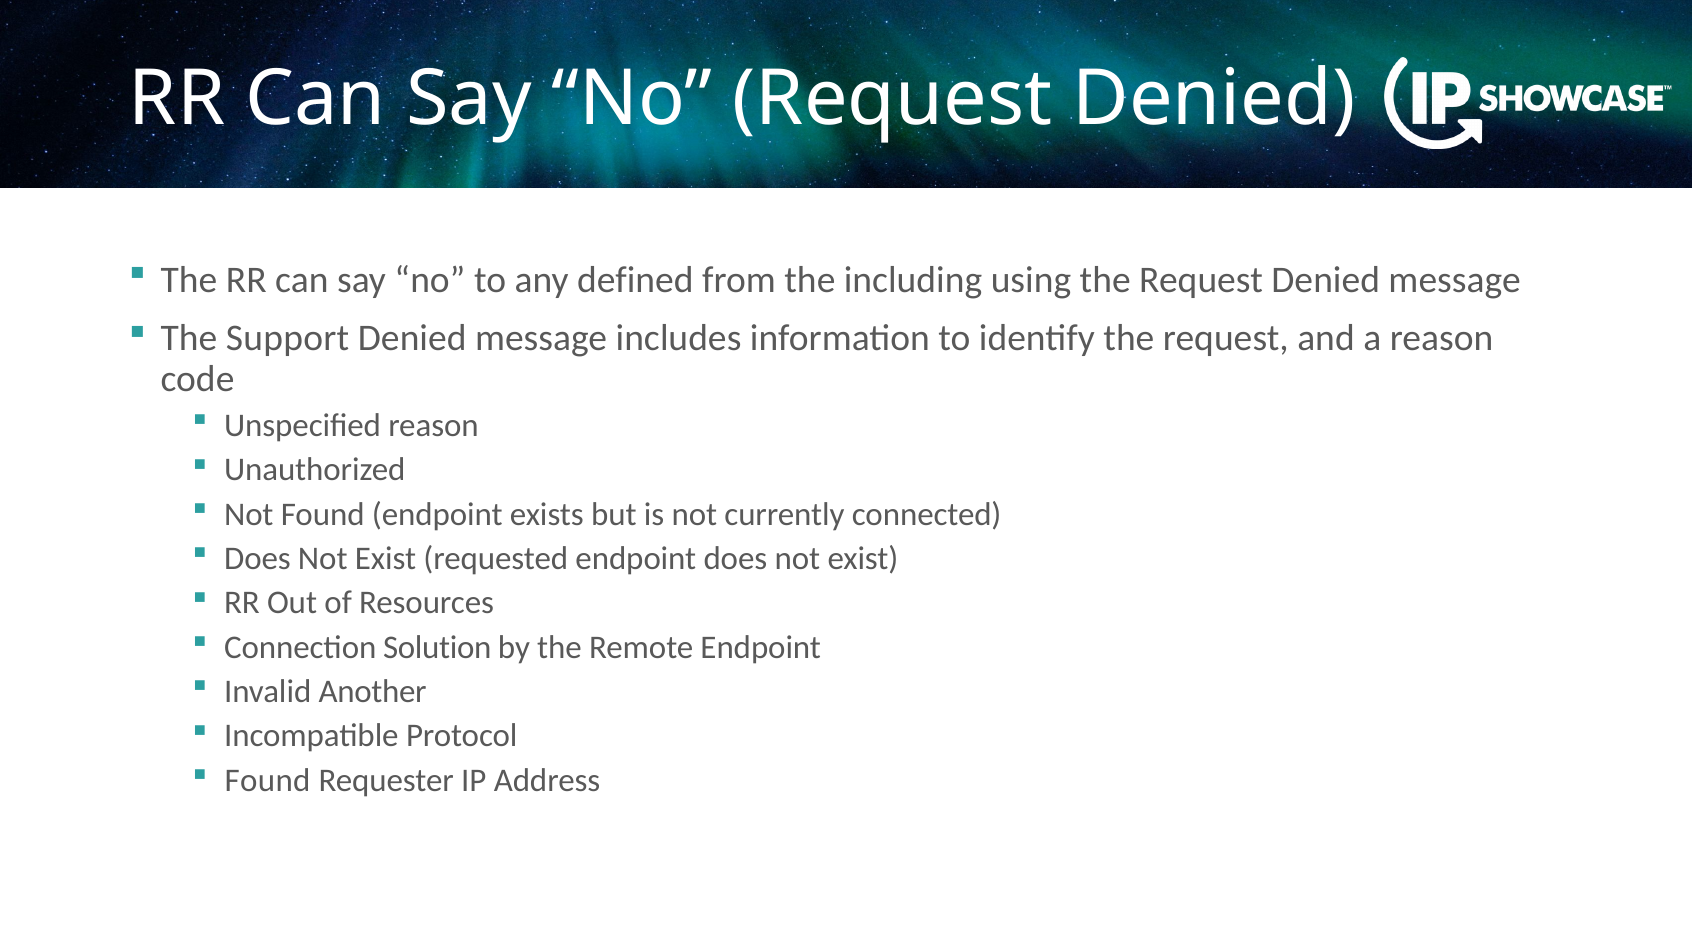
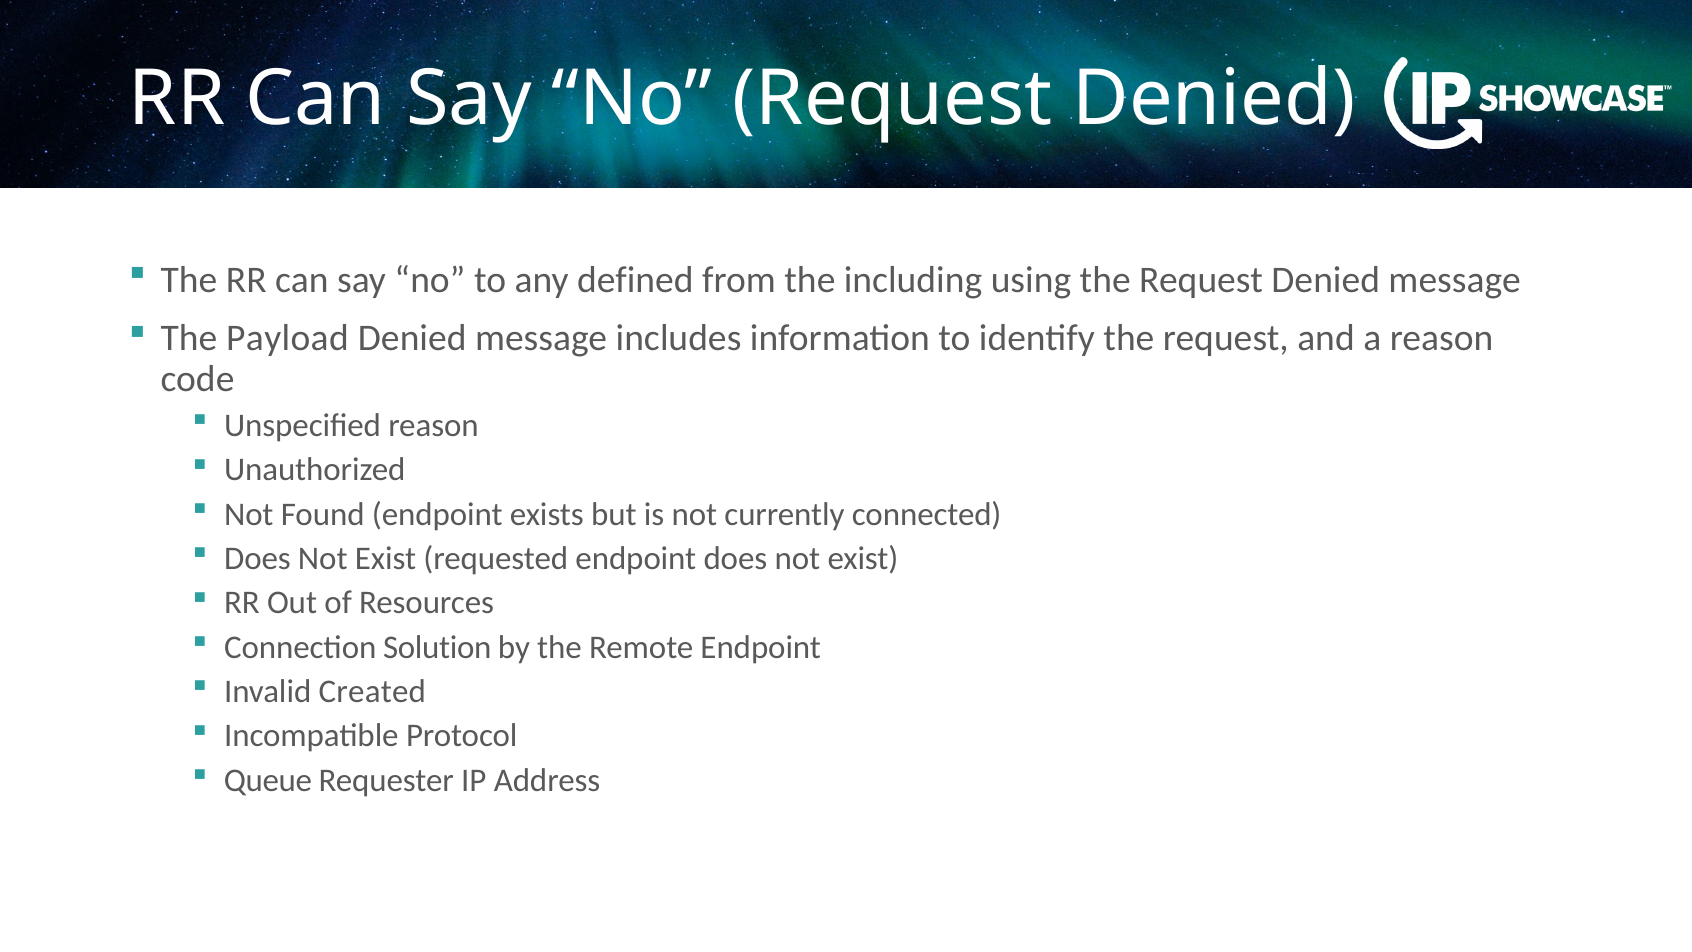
Support: Support -> Payload
Another: Another -> Created
Found at (268, 780): Found -> Queue
